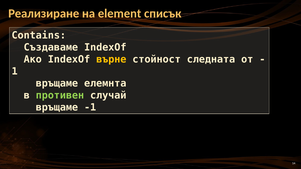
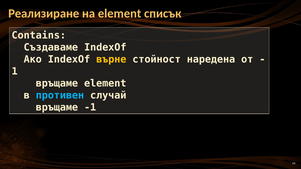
следната: следната -> наредена
връщаме елемнта: елемнта -> element
противен colour: light green -> light blue
